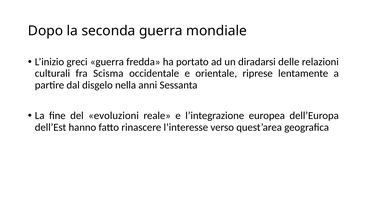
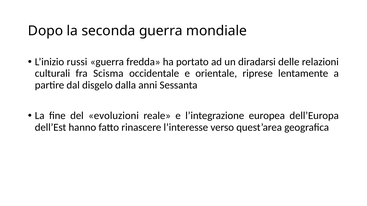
greci: greci -> russi
nella: nella -> dalla
